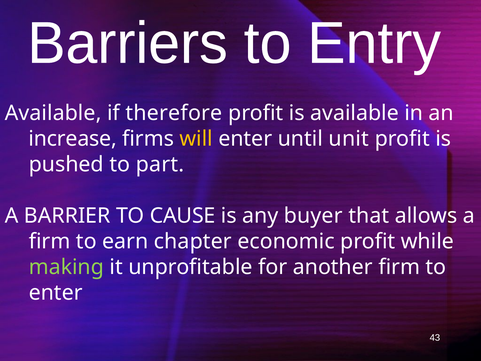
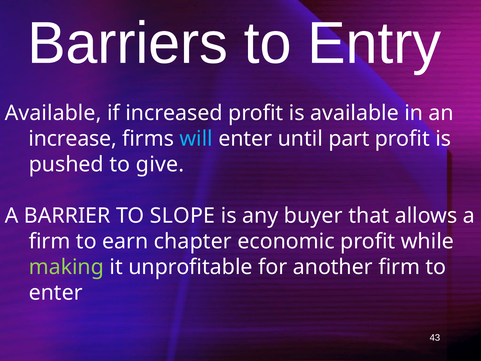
therefore: therefore -> increased
will colour: yellow -> light blue
unit: unit -> part
part: part -> give
CAUSE: CAUSE -> SLOPE
